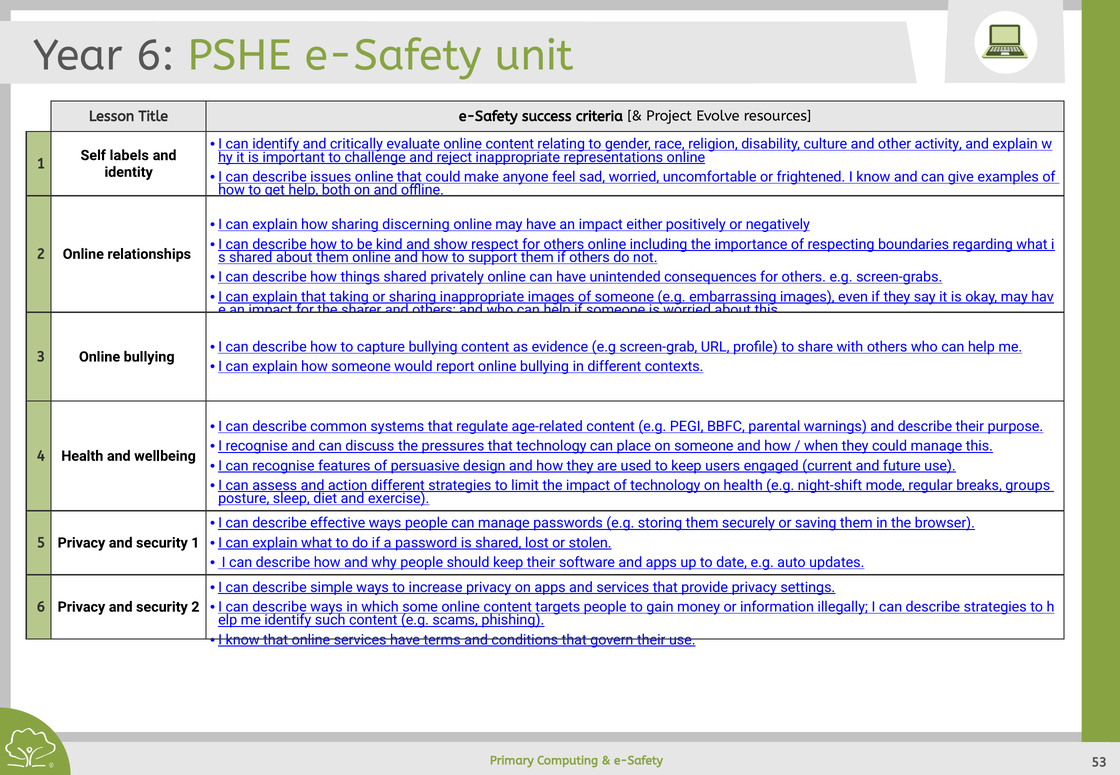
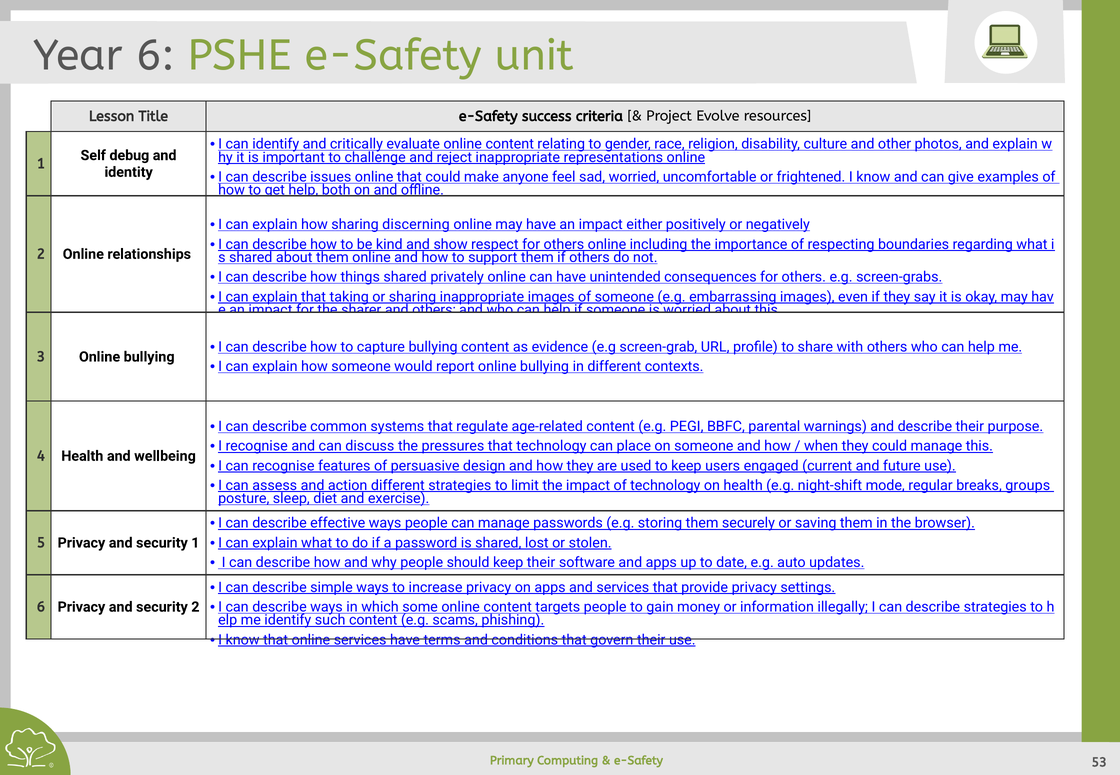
activity: activity -> photos
labels: labels -> debug
